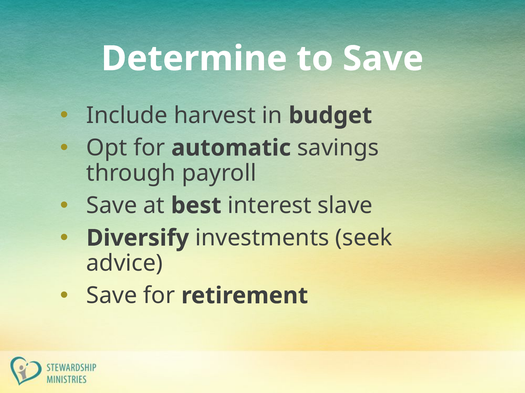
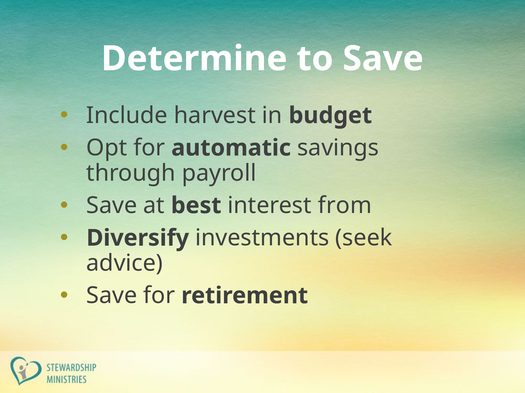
slave: slave -> from
